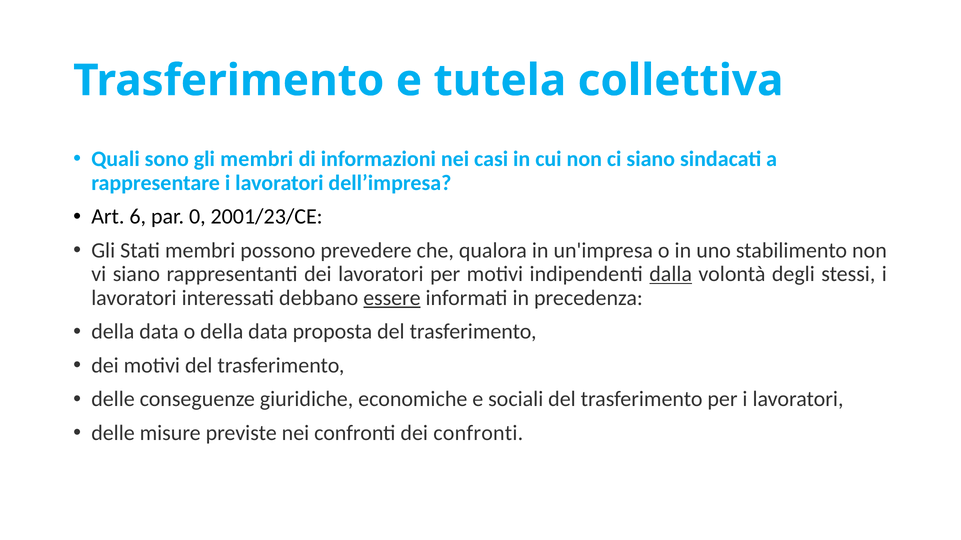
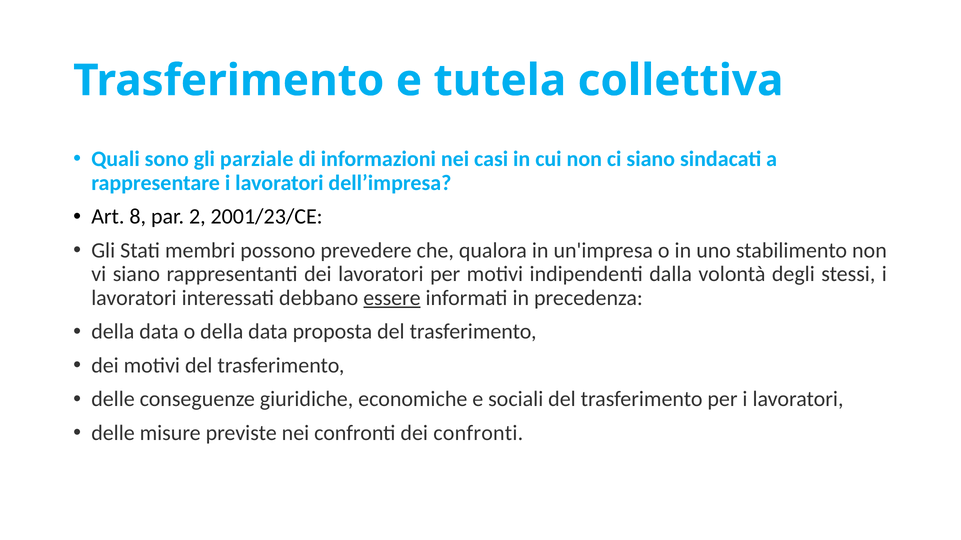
gli membri: membri -> parziale
6: 6 -> 8
0: 0 -> 2
dalla underline: present -> none
